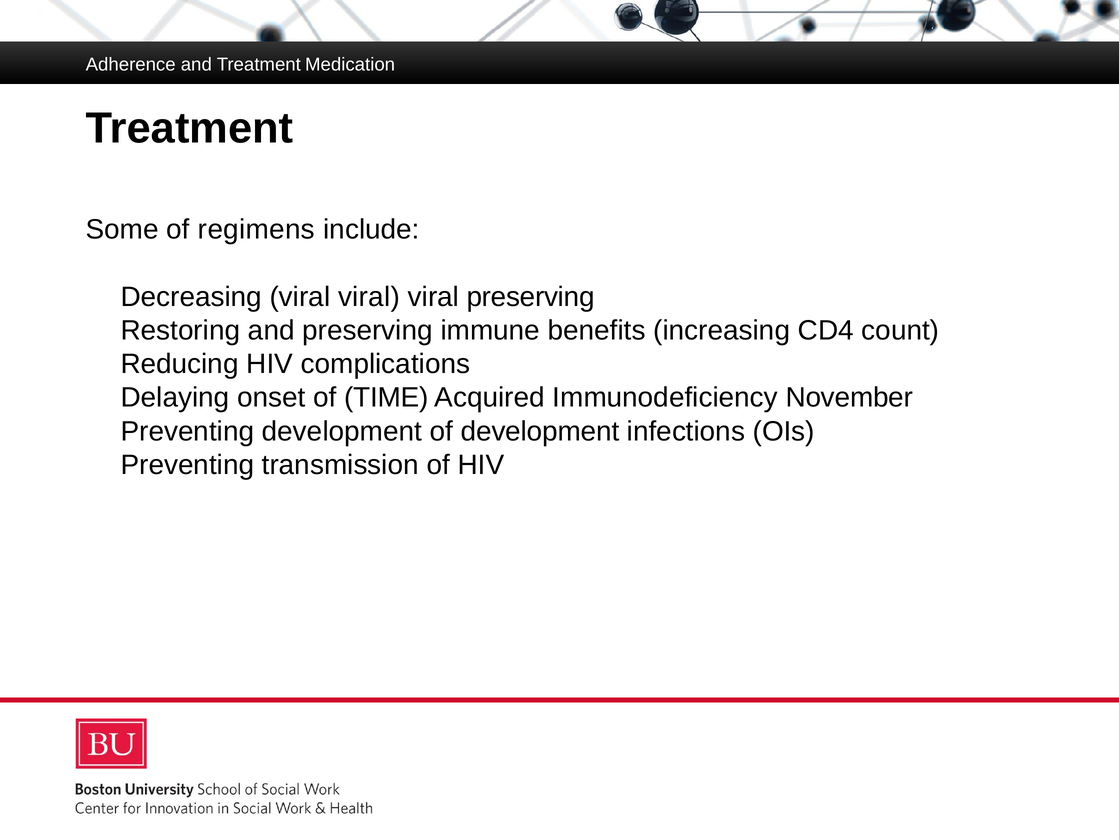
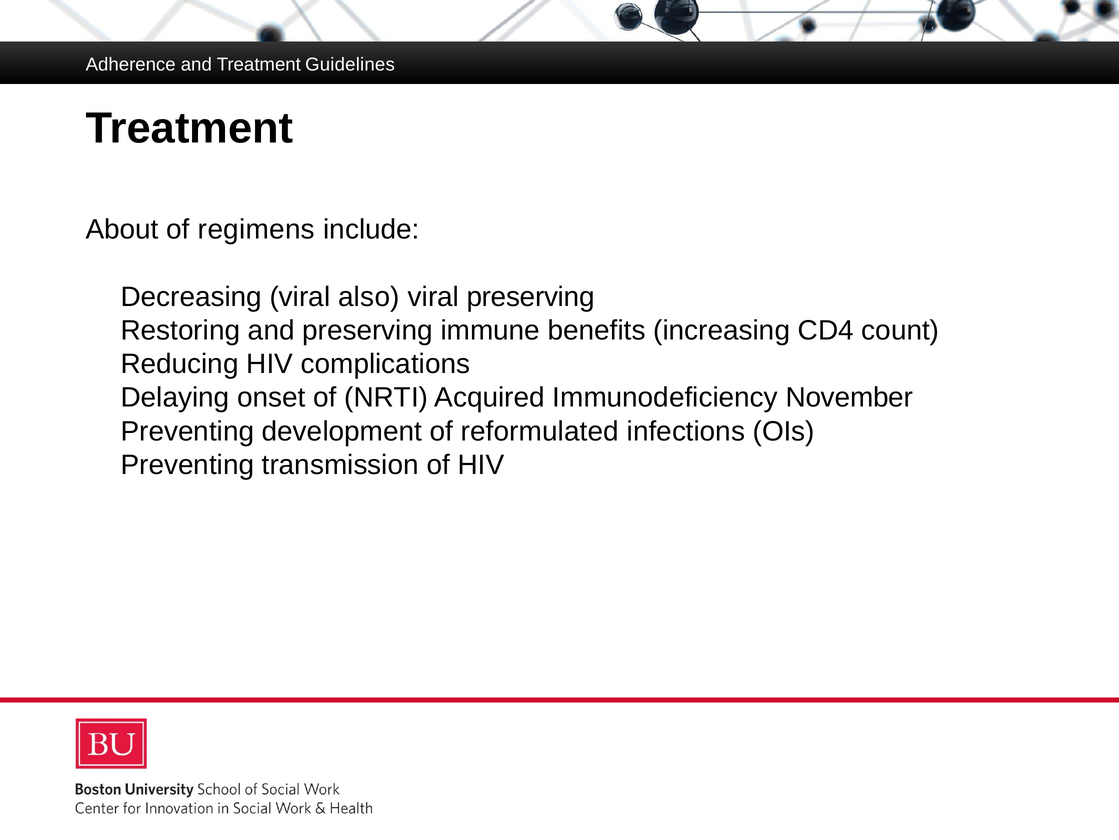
Medication: Medication -> Guidelines
Some: Some -> About
viral at (369, 297): viral -> also
TIME: TIME -> NRTI
of development: development -> reformulated
